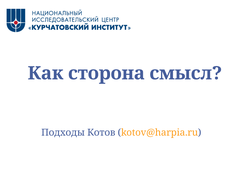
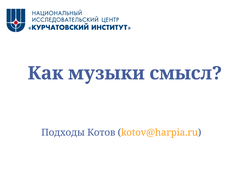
сторона: сторона -> музыки
